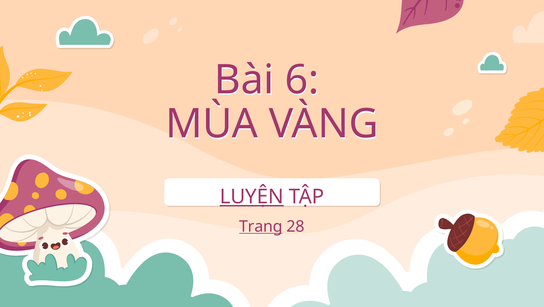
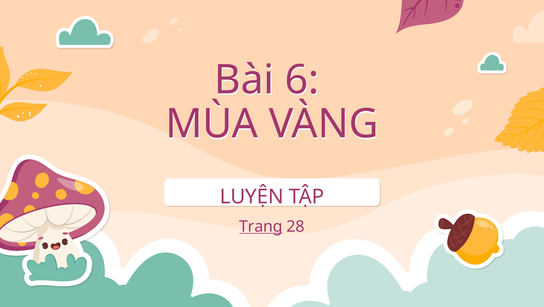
LUYỆN underline: present -> none
